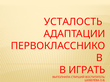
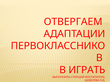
УСТАЛОСТЬ: УСТАЛОСТЬ -> ОТВЕРГАЕМ
